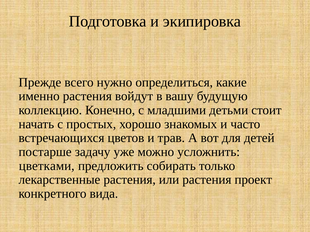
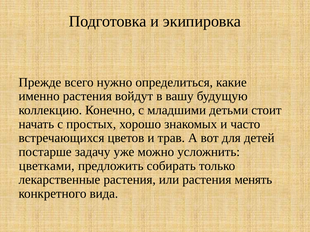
проект: проект -> менять
